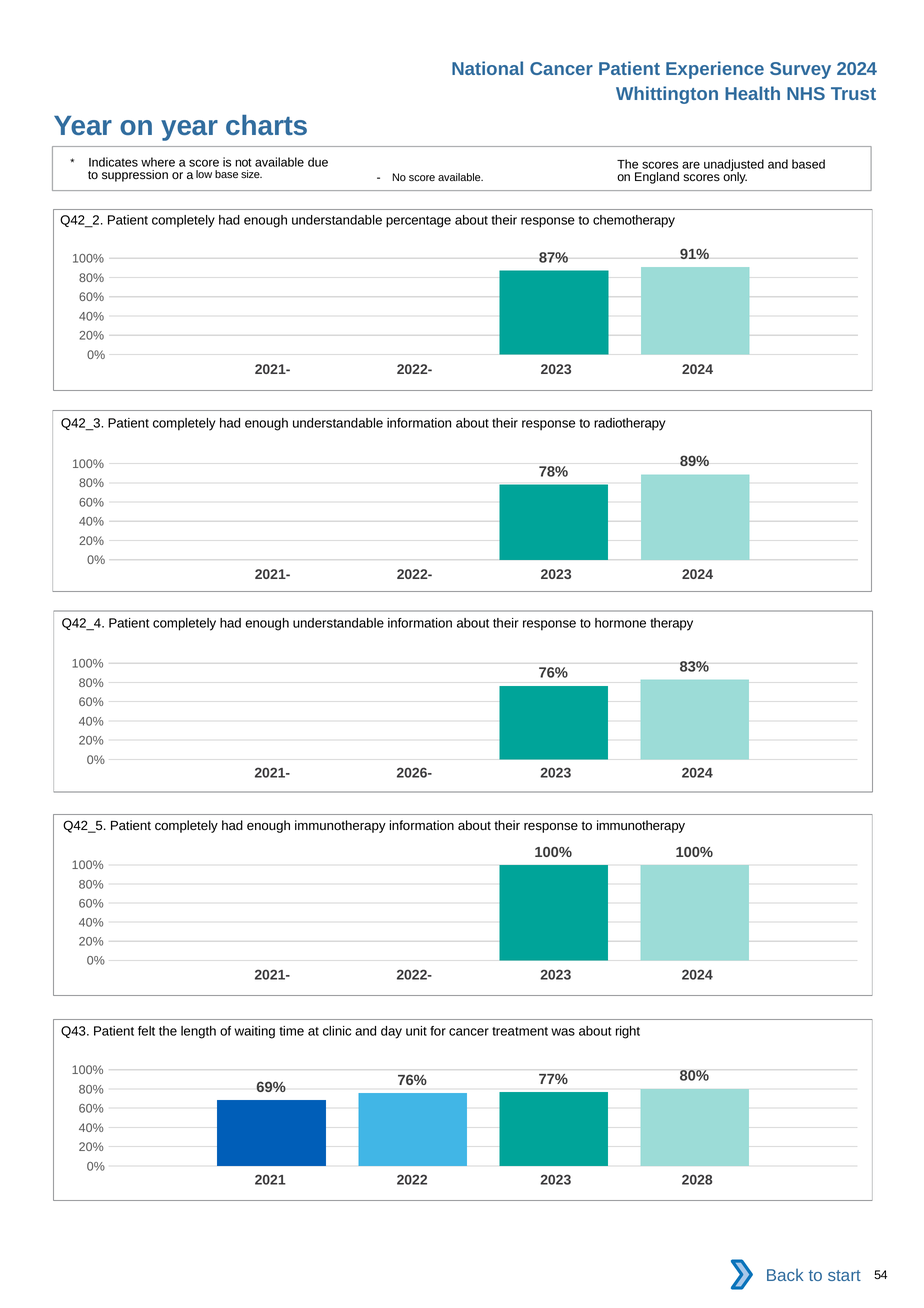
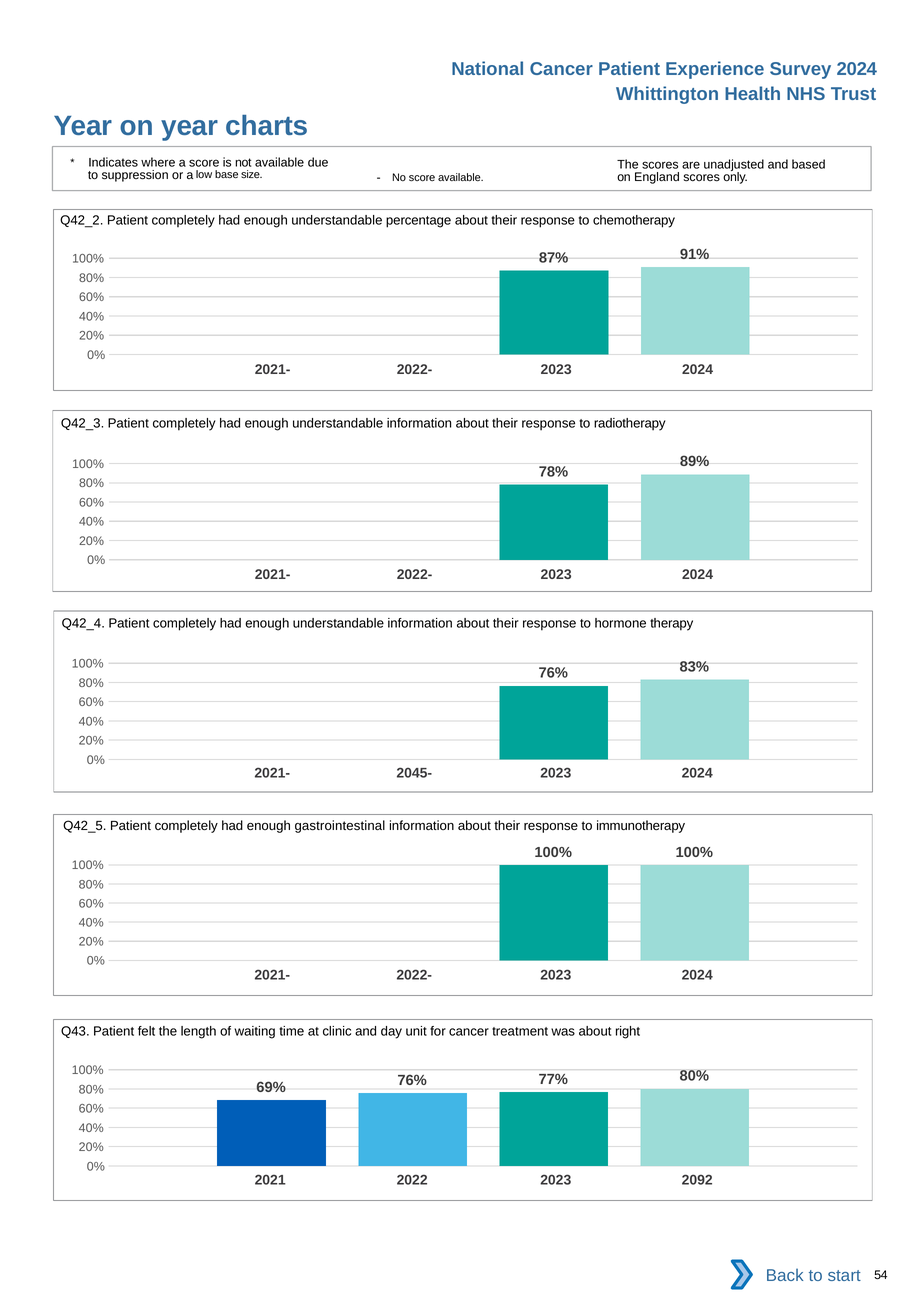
2026-: 2026- -> 2045-
enough immunotherapy: immunotherapy -> gastrointestinal
2028: 2028 -> 2092
